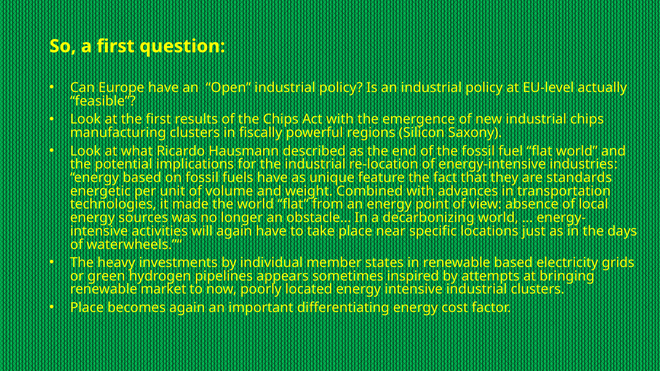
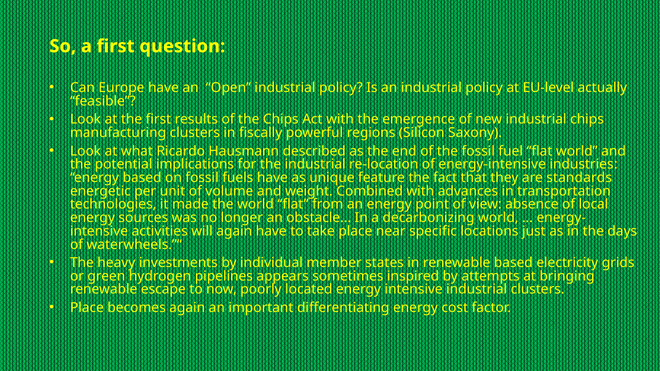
market: market -> escape
